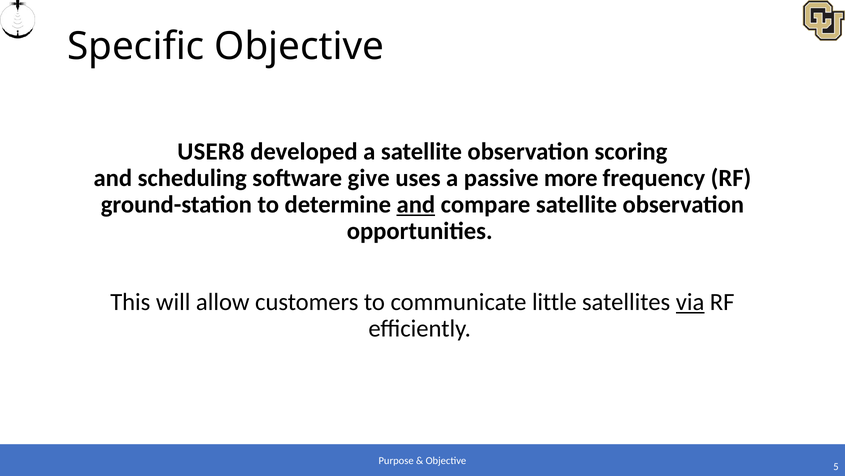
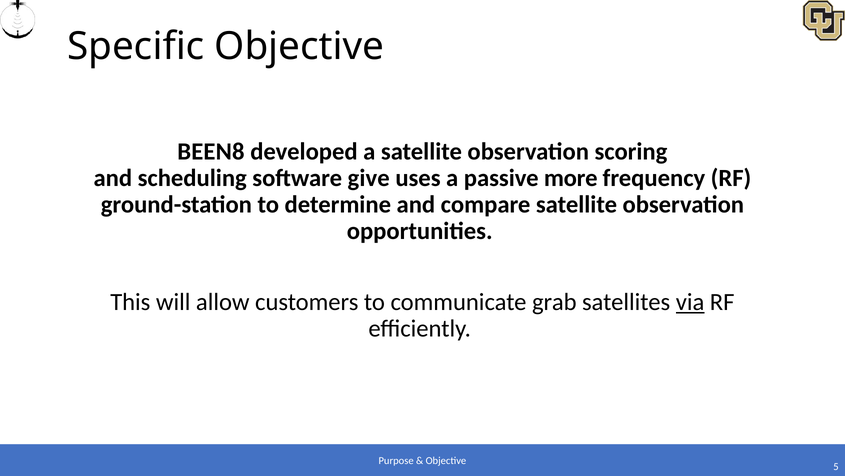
USER8: USER8 -> BEEN8
and at (416, 204) underline: present -> none
little: little -> grab
